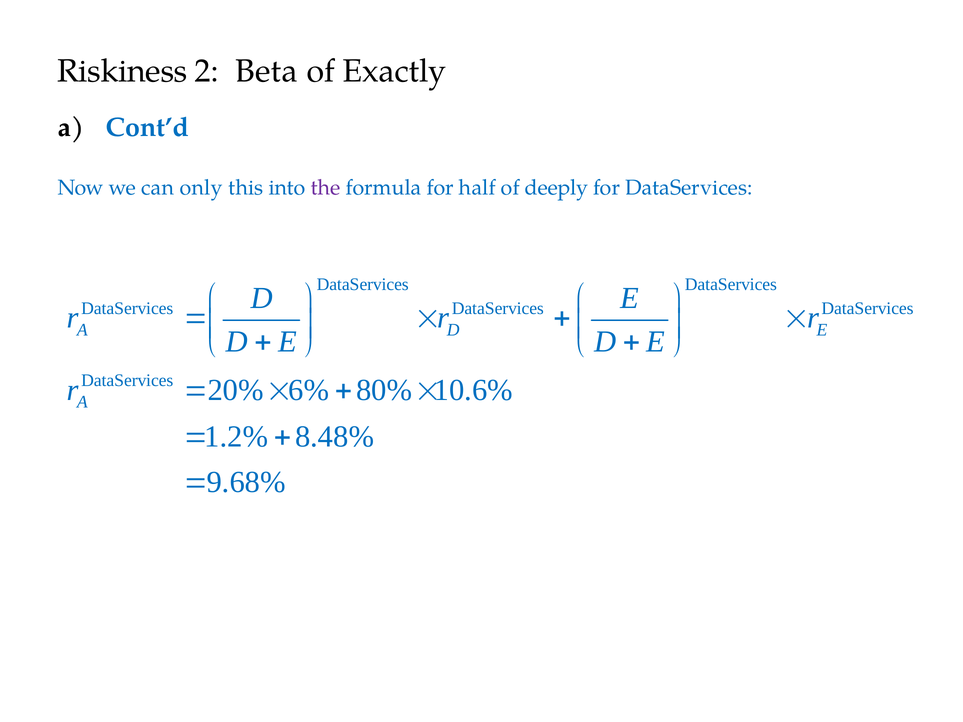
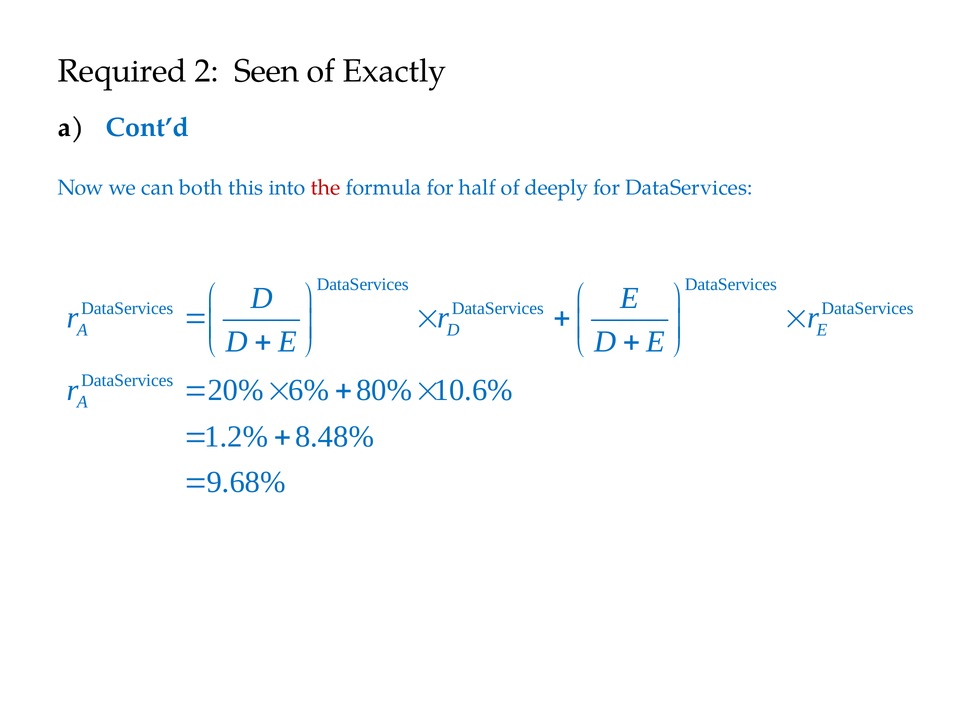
Riskiness: Riskiness -> Required
Beta: Beta -> Seen
only: only -> both
the colour: purple -> red
